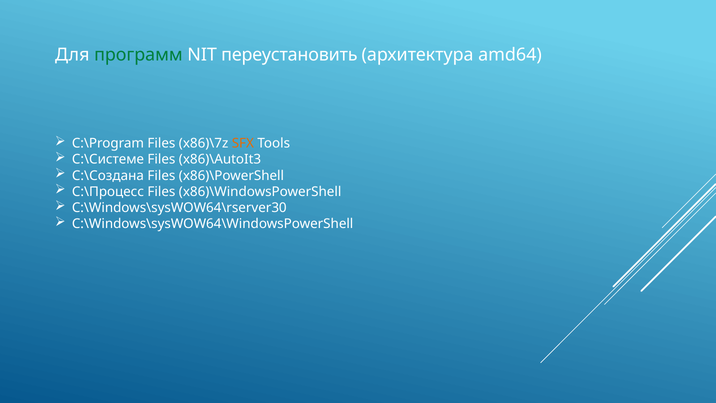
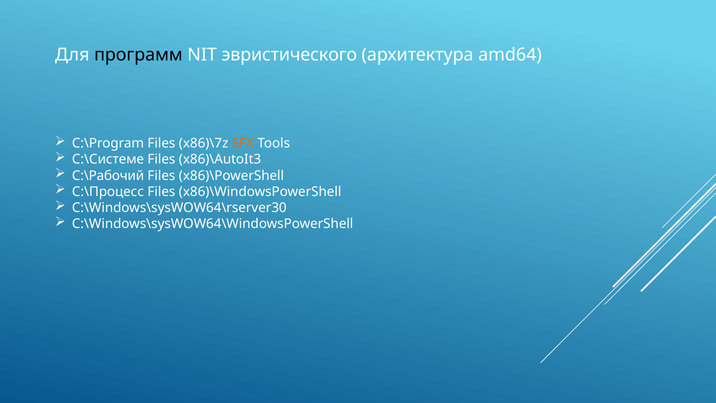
программ colour: green -> black
переустановить: переустановить -> эвристического
C:\Создана: C:\Создана -> C:\Рабочий
